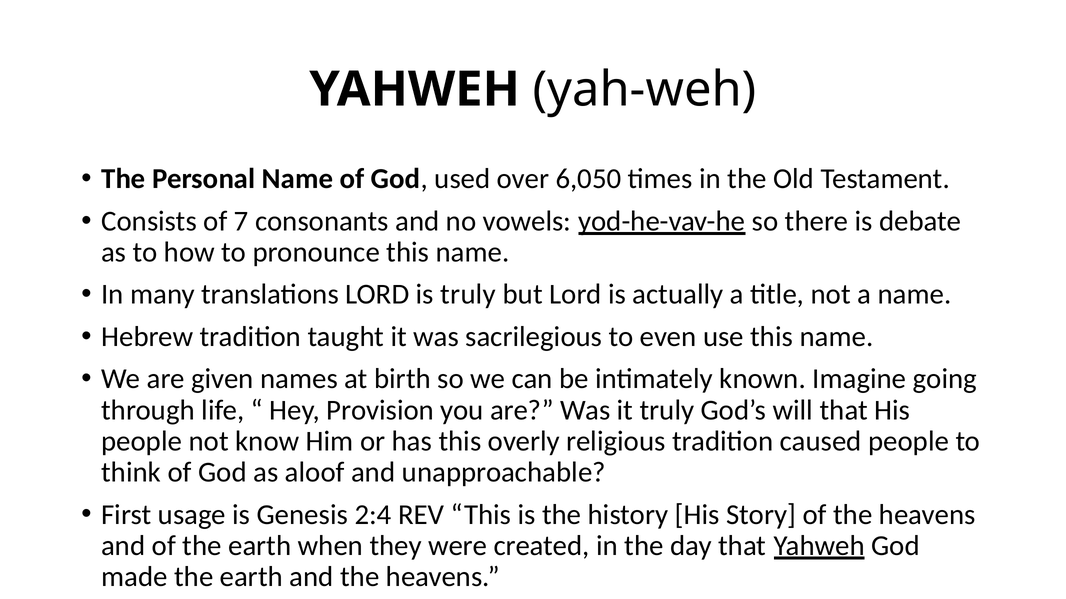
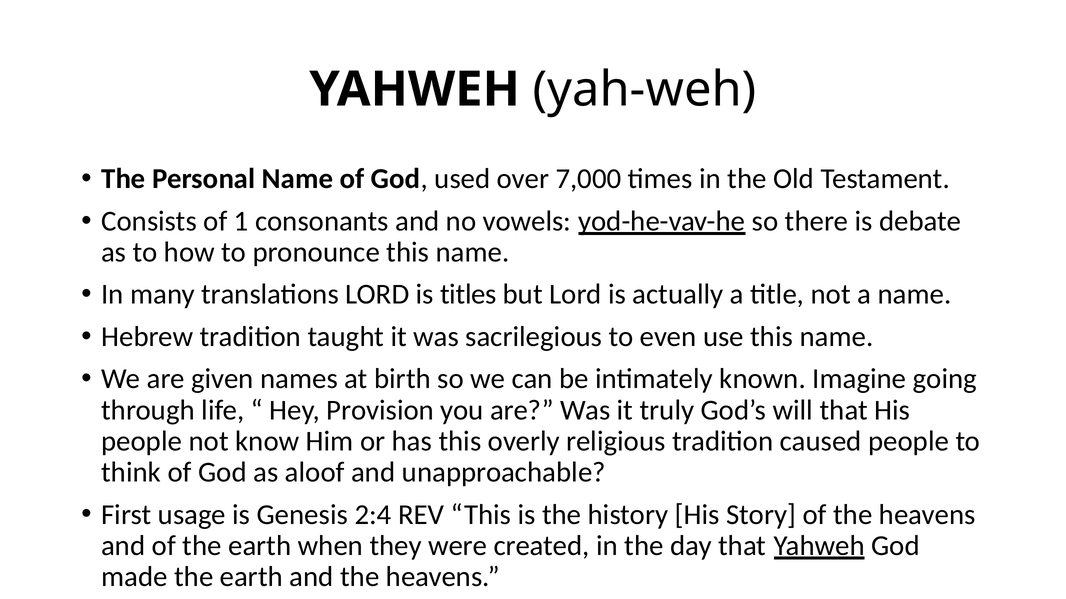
6,050: 6,050 -> 7,000
7: 7 -> 1
is truly: truly -> titles
